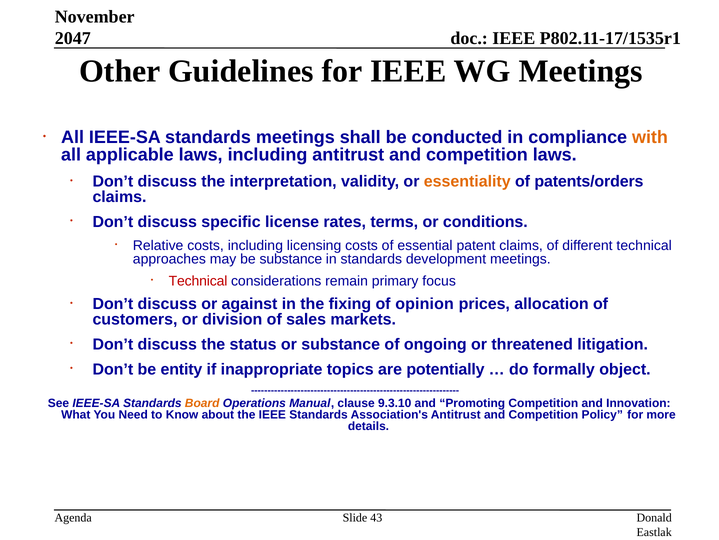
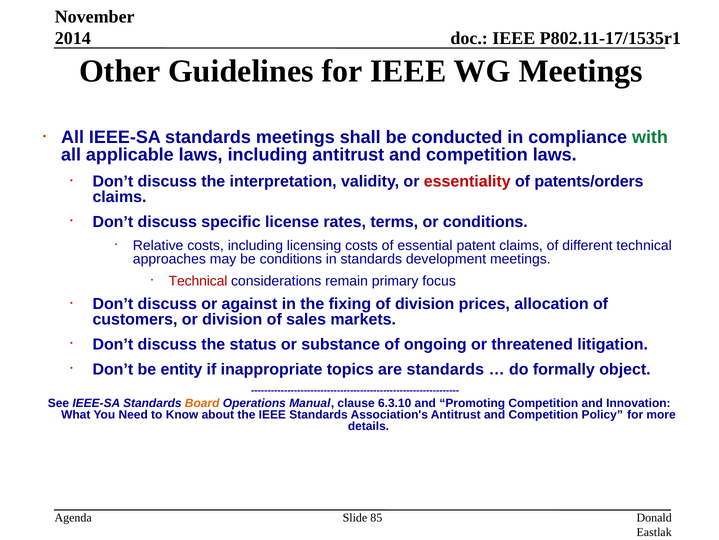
2047: 2047 -> 2014
with colour: orange -> green
essentiality colour: orange -> red
be substance: substance -> conditions
of opinion: opinion -> division
are potentially: potentially -> standards
9.3.10: 9.3.10 -> 6.3.10
43: 43 -> 85
